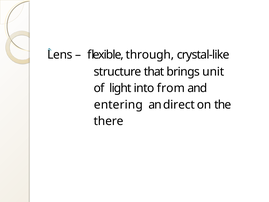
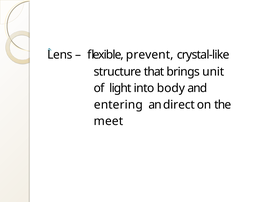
through: through -> prevent
from: from -> body
there: there -> meet
